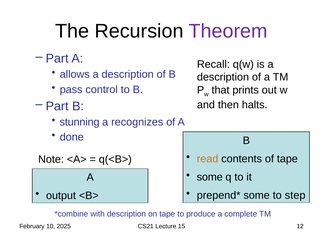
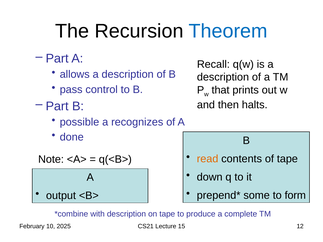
Theorem colour: purple -> blue
stunning: stunning -> possible
some at (210, 177): some -> down
step: step -> form
